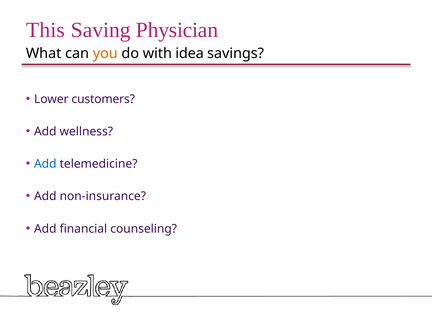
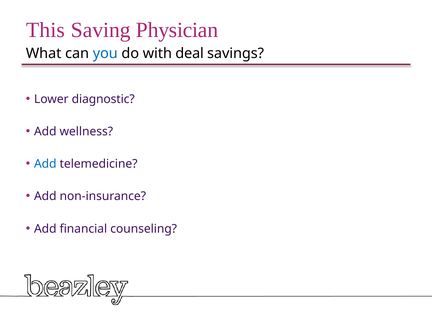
you colour: orange -> blue
idea: idea -> deal
customers: customers -> diagnostic
